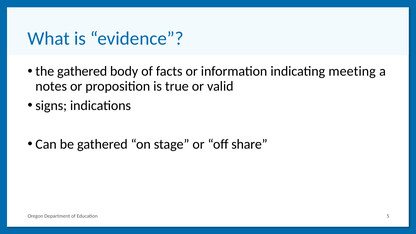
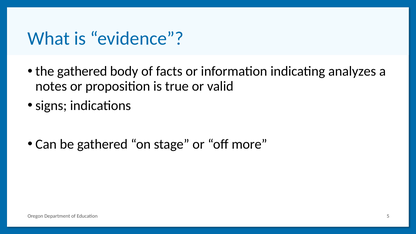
meeting: meeting -> analyzes
share: share -> more
